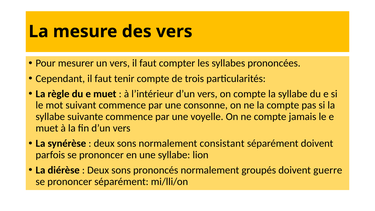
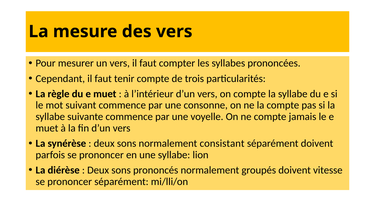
guerre: guerre -> vitesse
